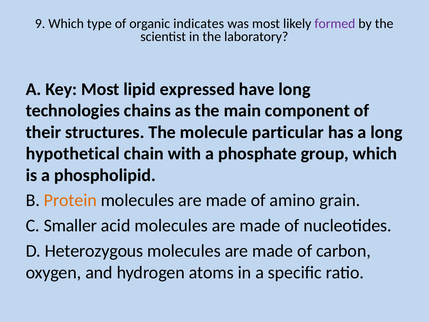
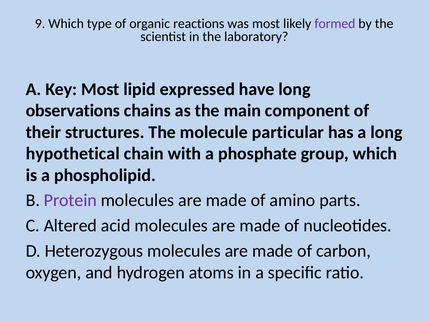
indicates: indicates -> reactions
technologies: technologies -> observations
Protein colour: orange -> purple
grain: grain -> parts
Smaller: Smaller -> Altered
